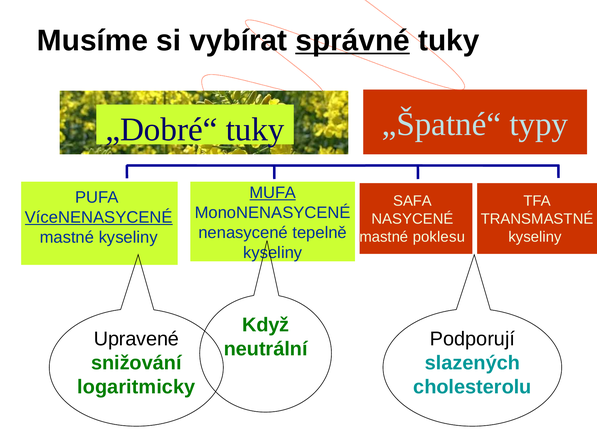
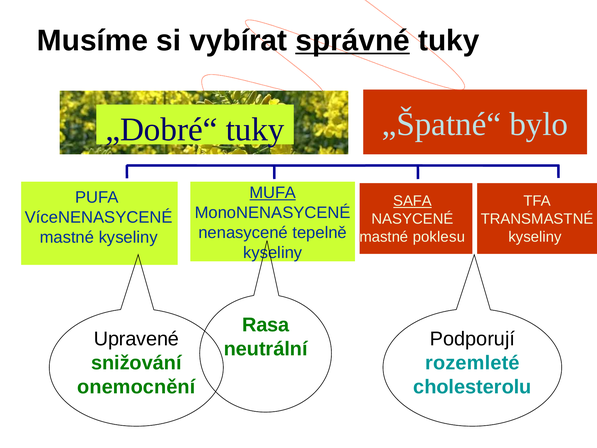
typy: typy -> bylo
SAFA underline: none -> present
VíceNENASYCENÉ underline: present -> none
Když: Když -> Rasa
slazených: slazených -> rozemleté
logaritmicky: logaritmicky -> onemocnění
